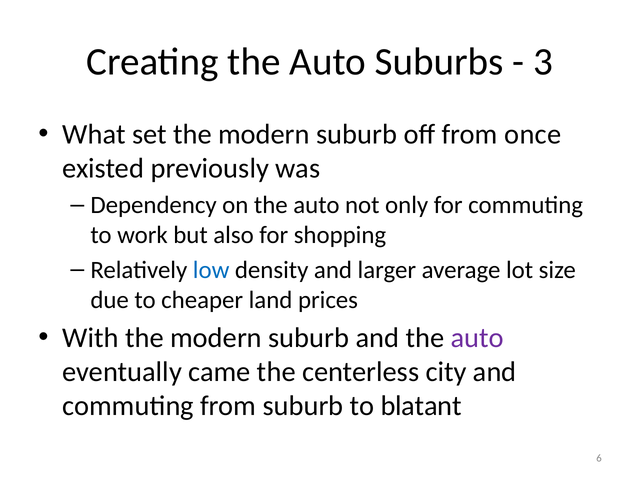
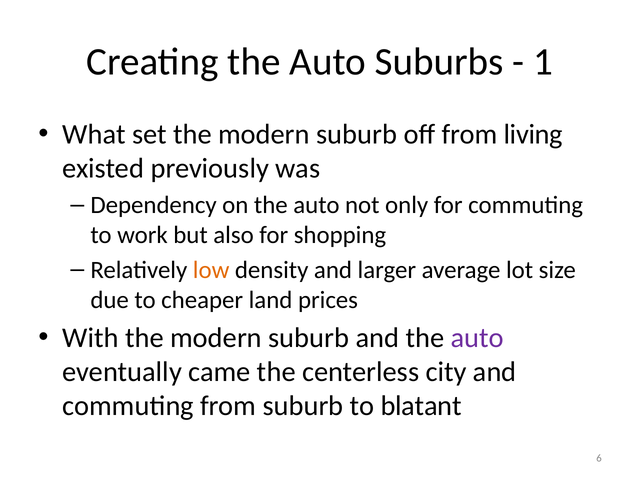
3: 3 -> 1
once: once -> living
low colour: blue -> orange
